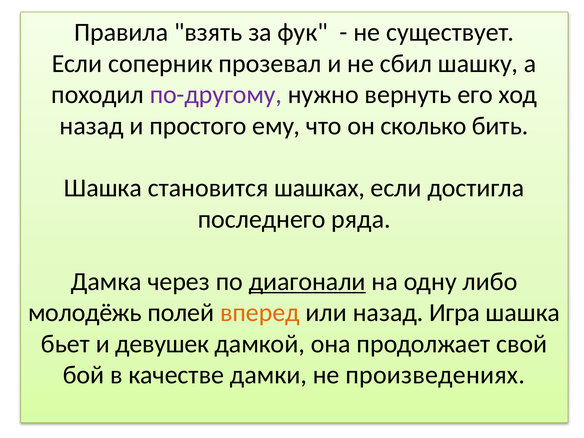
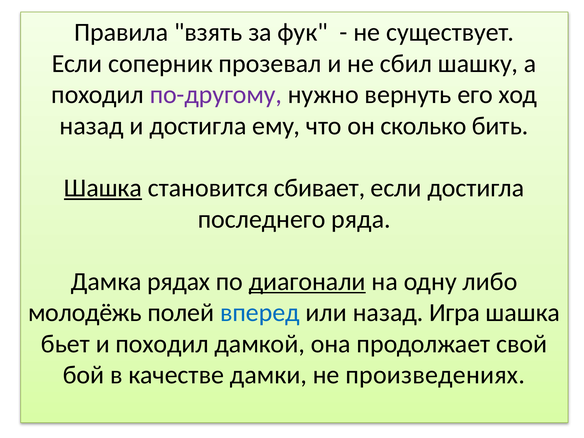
и простого: простого -> достигла
Шашка at (103, 188) underline: none -> present
шашках: шашках -> сбивает
через: через -> рядах
вперед colour: orange -> blue
и девушек: девушек -> походил
